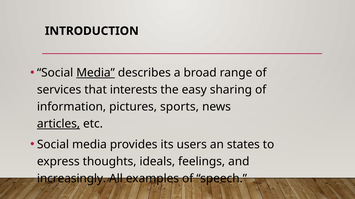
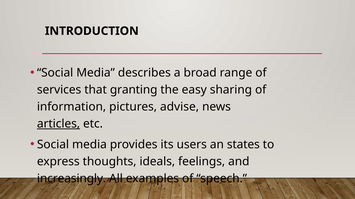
Media at (96, 73) underline: present -> none
interests: interests -> granting
sports: sports -> advise
